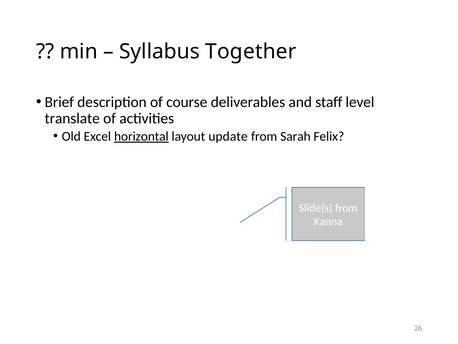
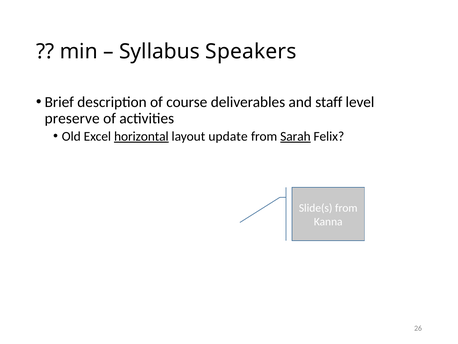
Together: Together -> Speakers
translate: translate -> preserve
Sarah underline: none -> present
